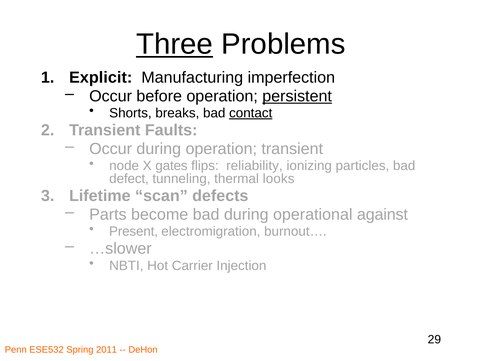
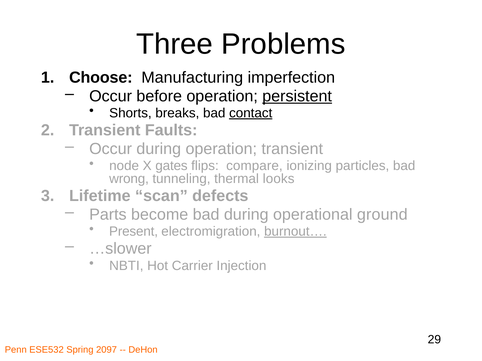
Three underline: present -> none
Explicit: Explicit -> Choose
reliability: reliability -> compare
defect: defect -> wrong
against: against -> ground
burnout… underline: none -> present
2011: 2011 -> 2097
